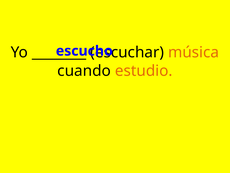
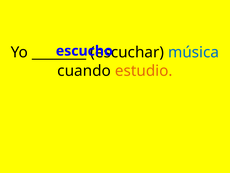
música colour: orange -> blue
